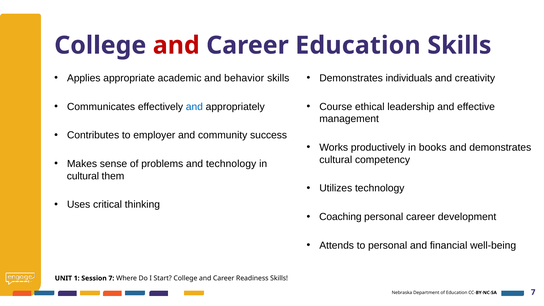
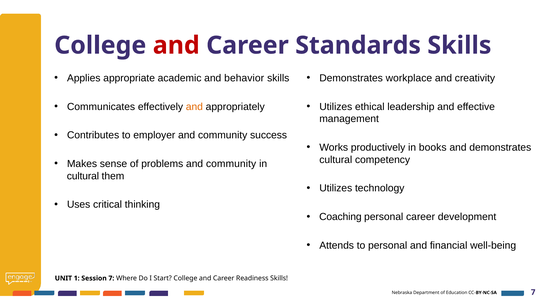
Career Education: Education -> Standards
individuals: individuals -> workplace
and at (194, 107) colour: blue -> orange
Course at (336, 107): Course -> Utilizes
problems and technology: technology -> community
